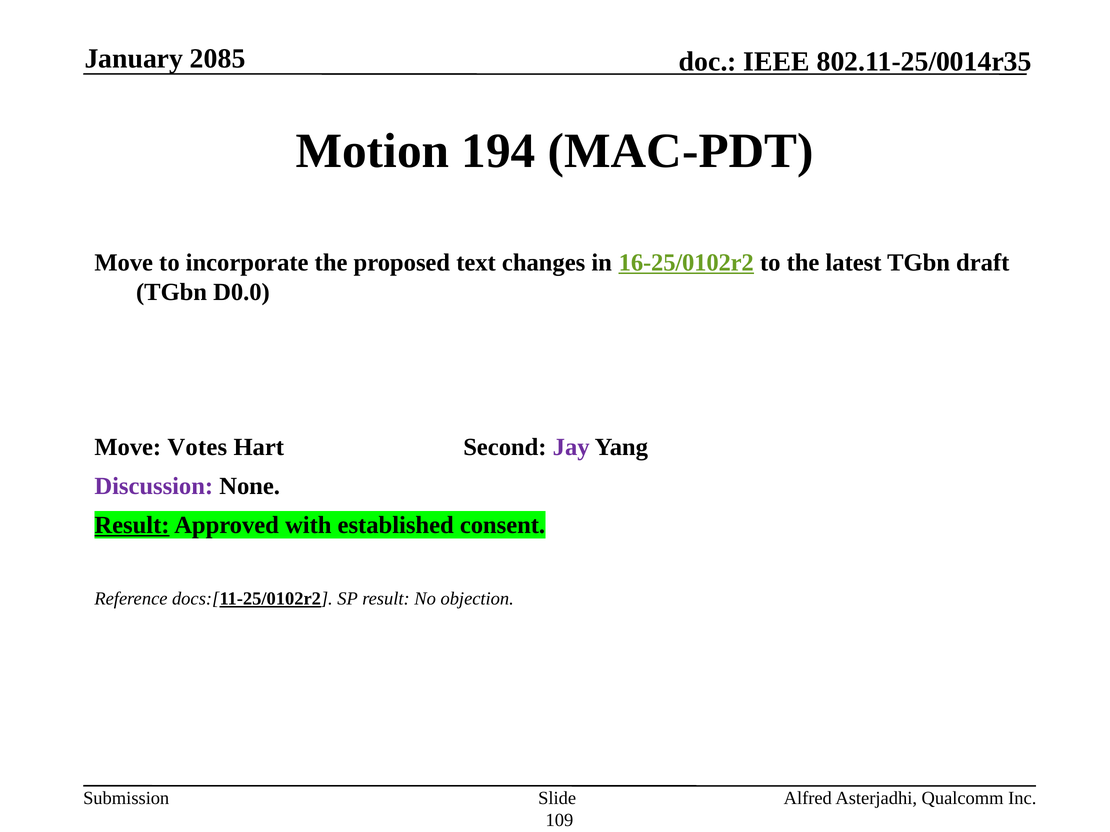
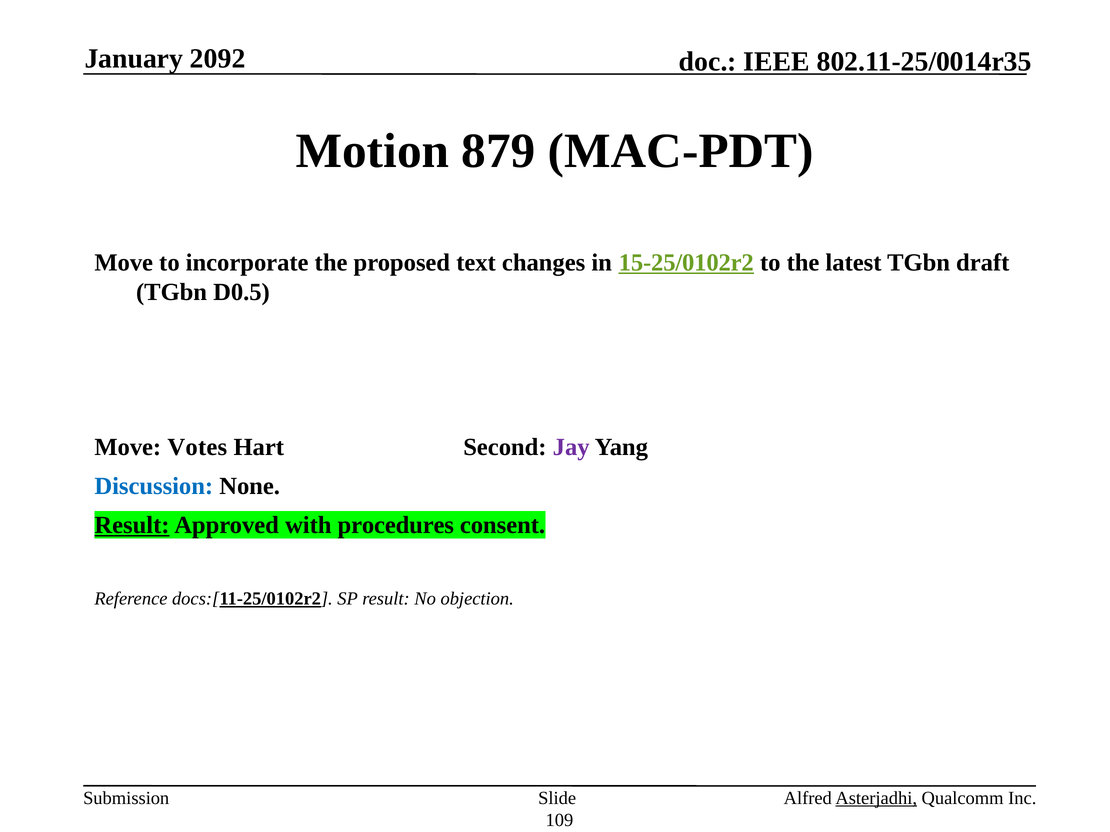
2085: 2085 -> 2092
194: 194 -> 879
16-25/0102r2: 16-25/0102r2 -> 15-25/0102r2
D0.0: D0.0 -> D0.5
Discussion colour: purple -> blue
established: established -> procedures
Asterjadhi underline: none -> present
